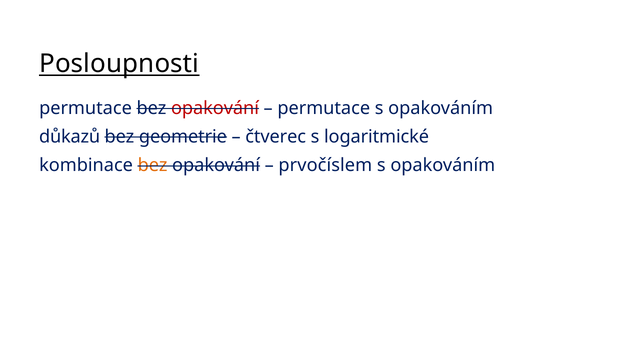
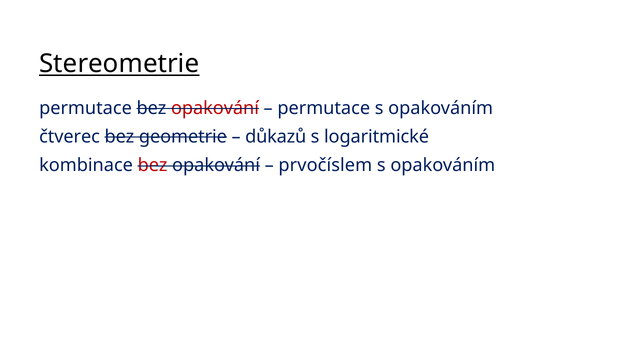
Posloupnosti: Posloupnosti -> Stereometrie
důkazů: důkazů -> čtverec
čtverec: čtverec -> důkazů
bez at (153, 165) colour: orange -> red
